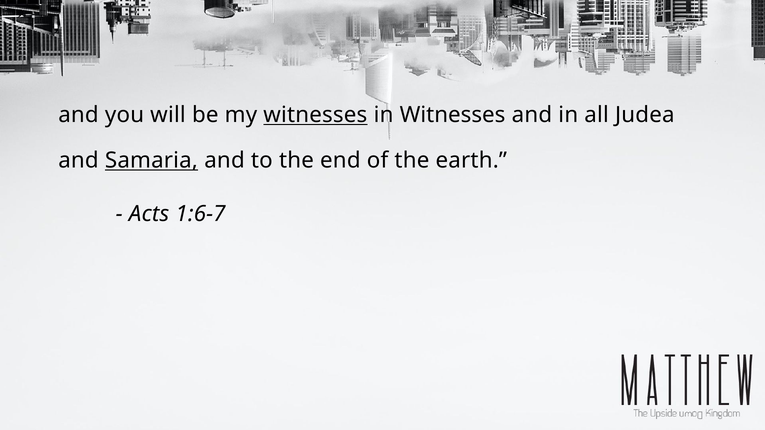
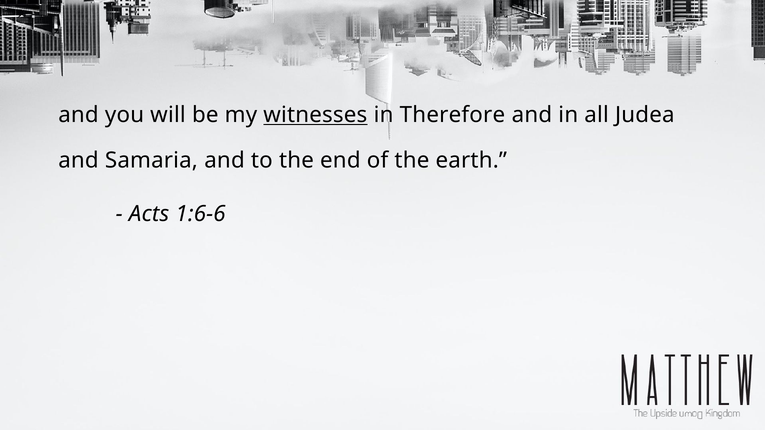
in Witnesses: Witnesses -> Therefore
Samaria underline: present -> none
1:6-7: 1:6-7 -> 1:6-6
